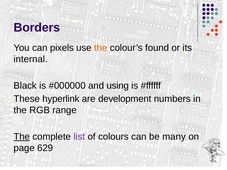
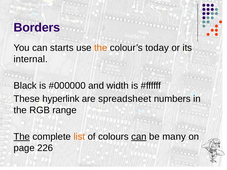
pixels: pixels -> starts
found: found -> today
using: using -> width
development: development -> spreadsheet
list colour: purple -> orange
can at (139, 137) underline: none -> present
629: 629 -> 226
